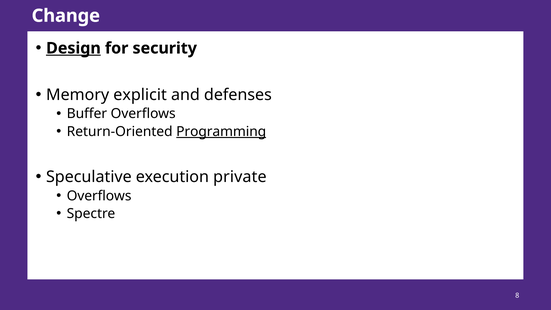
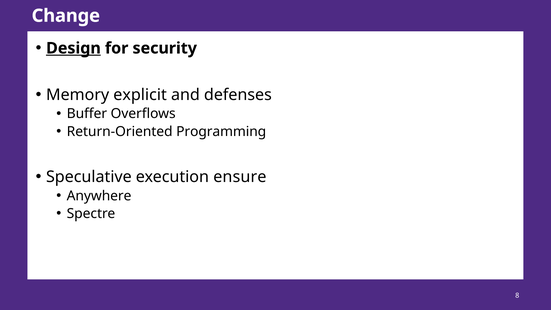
Programming underline: present -> none
private: private -> ensure
Overflows at (99, 196): Overflows -> Anywhere
